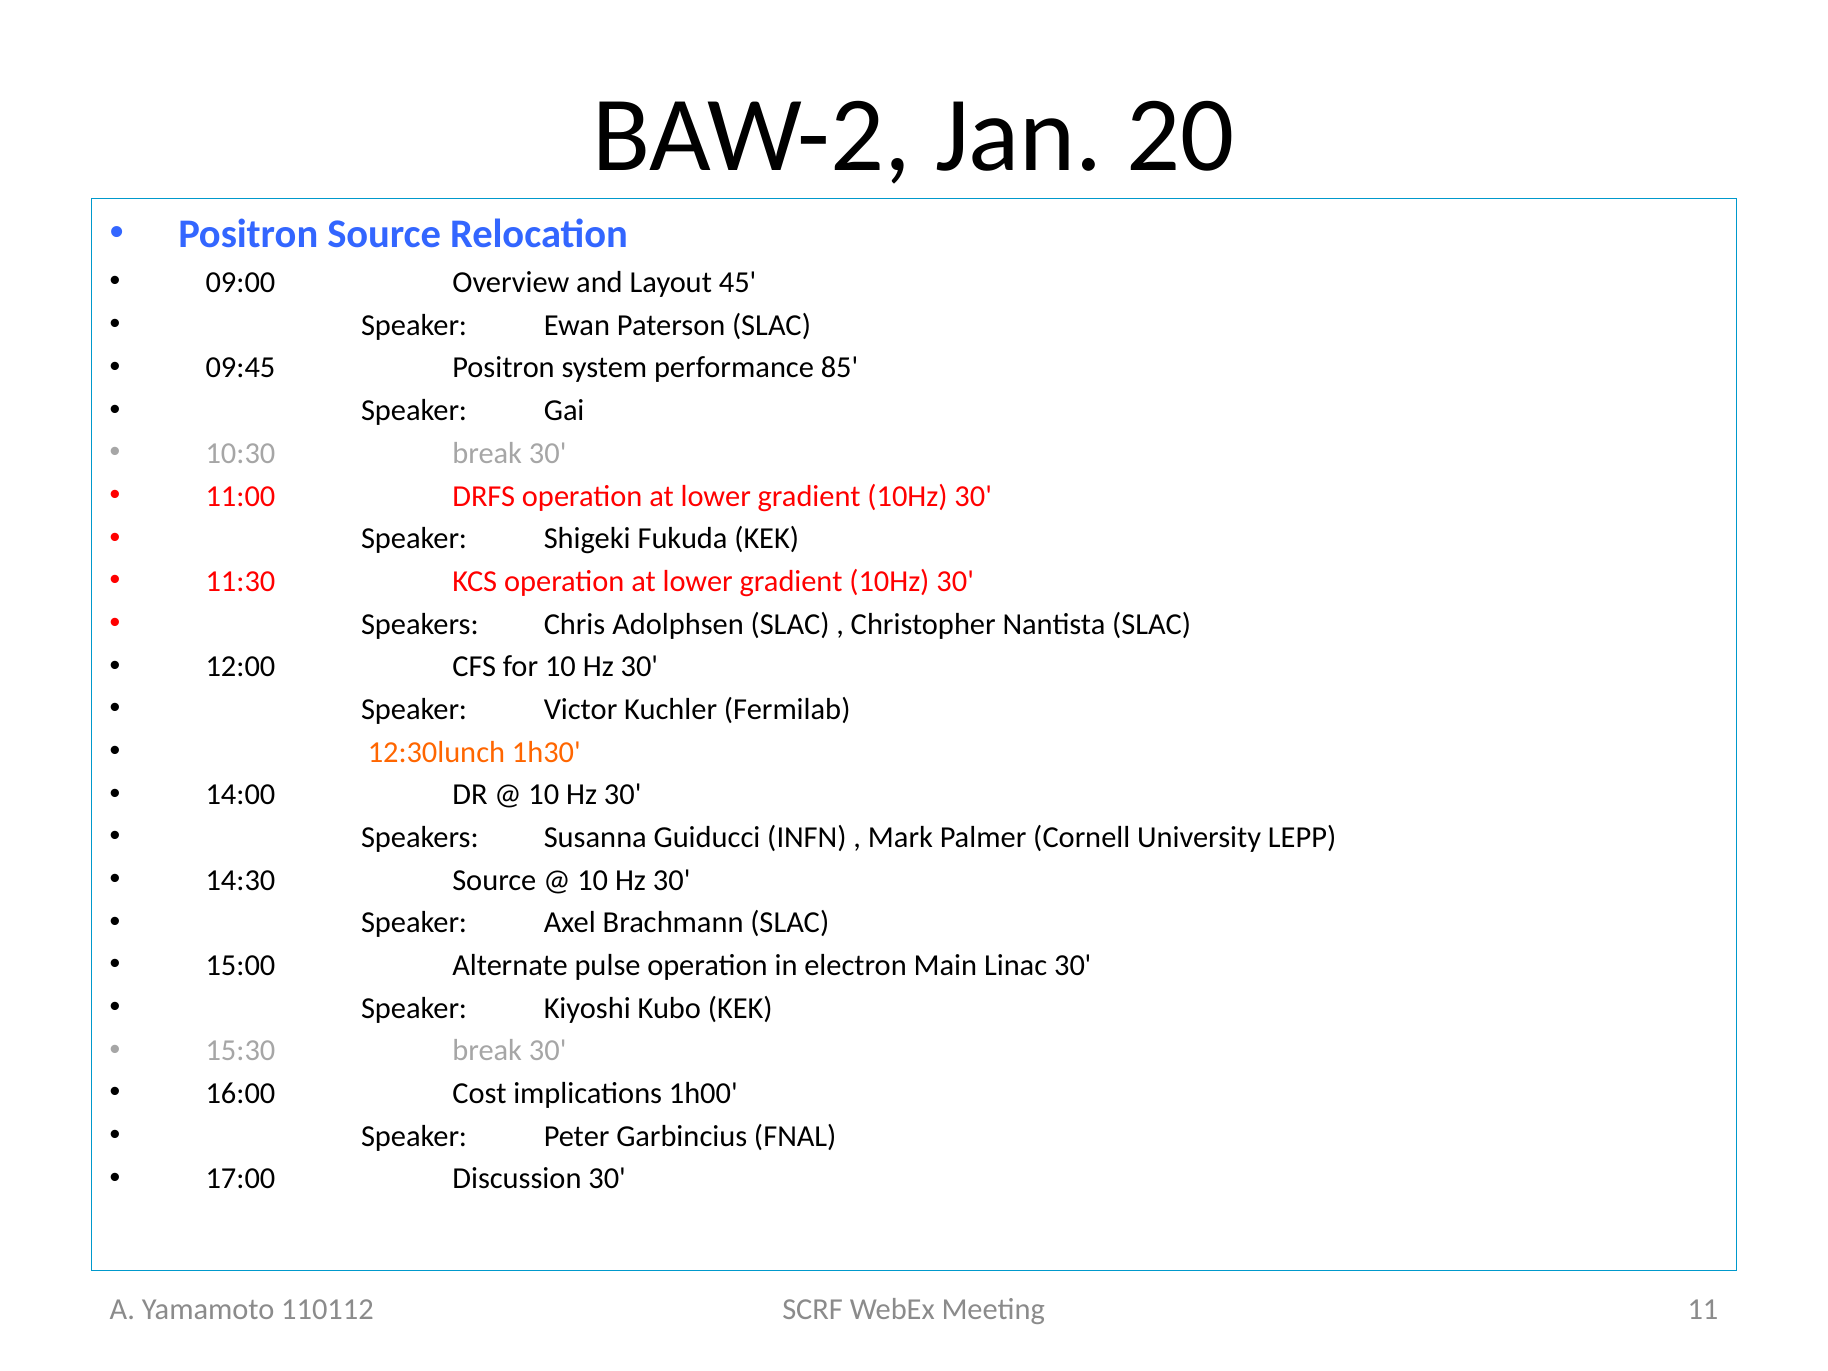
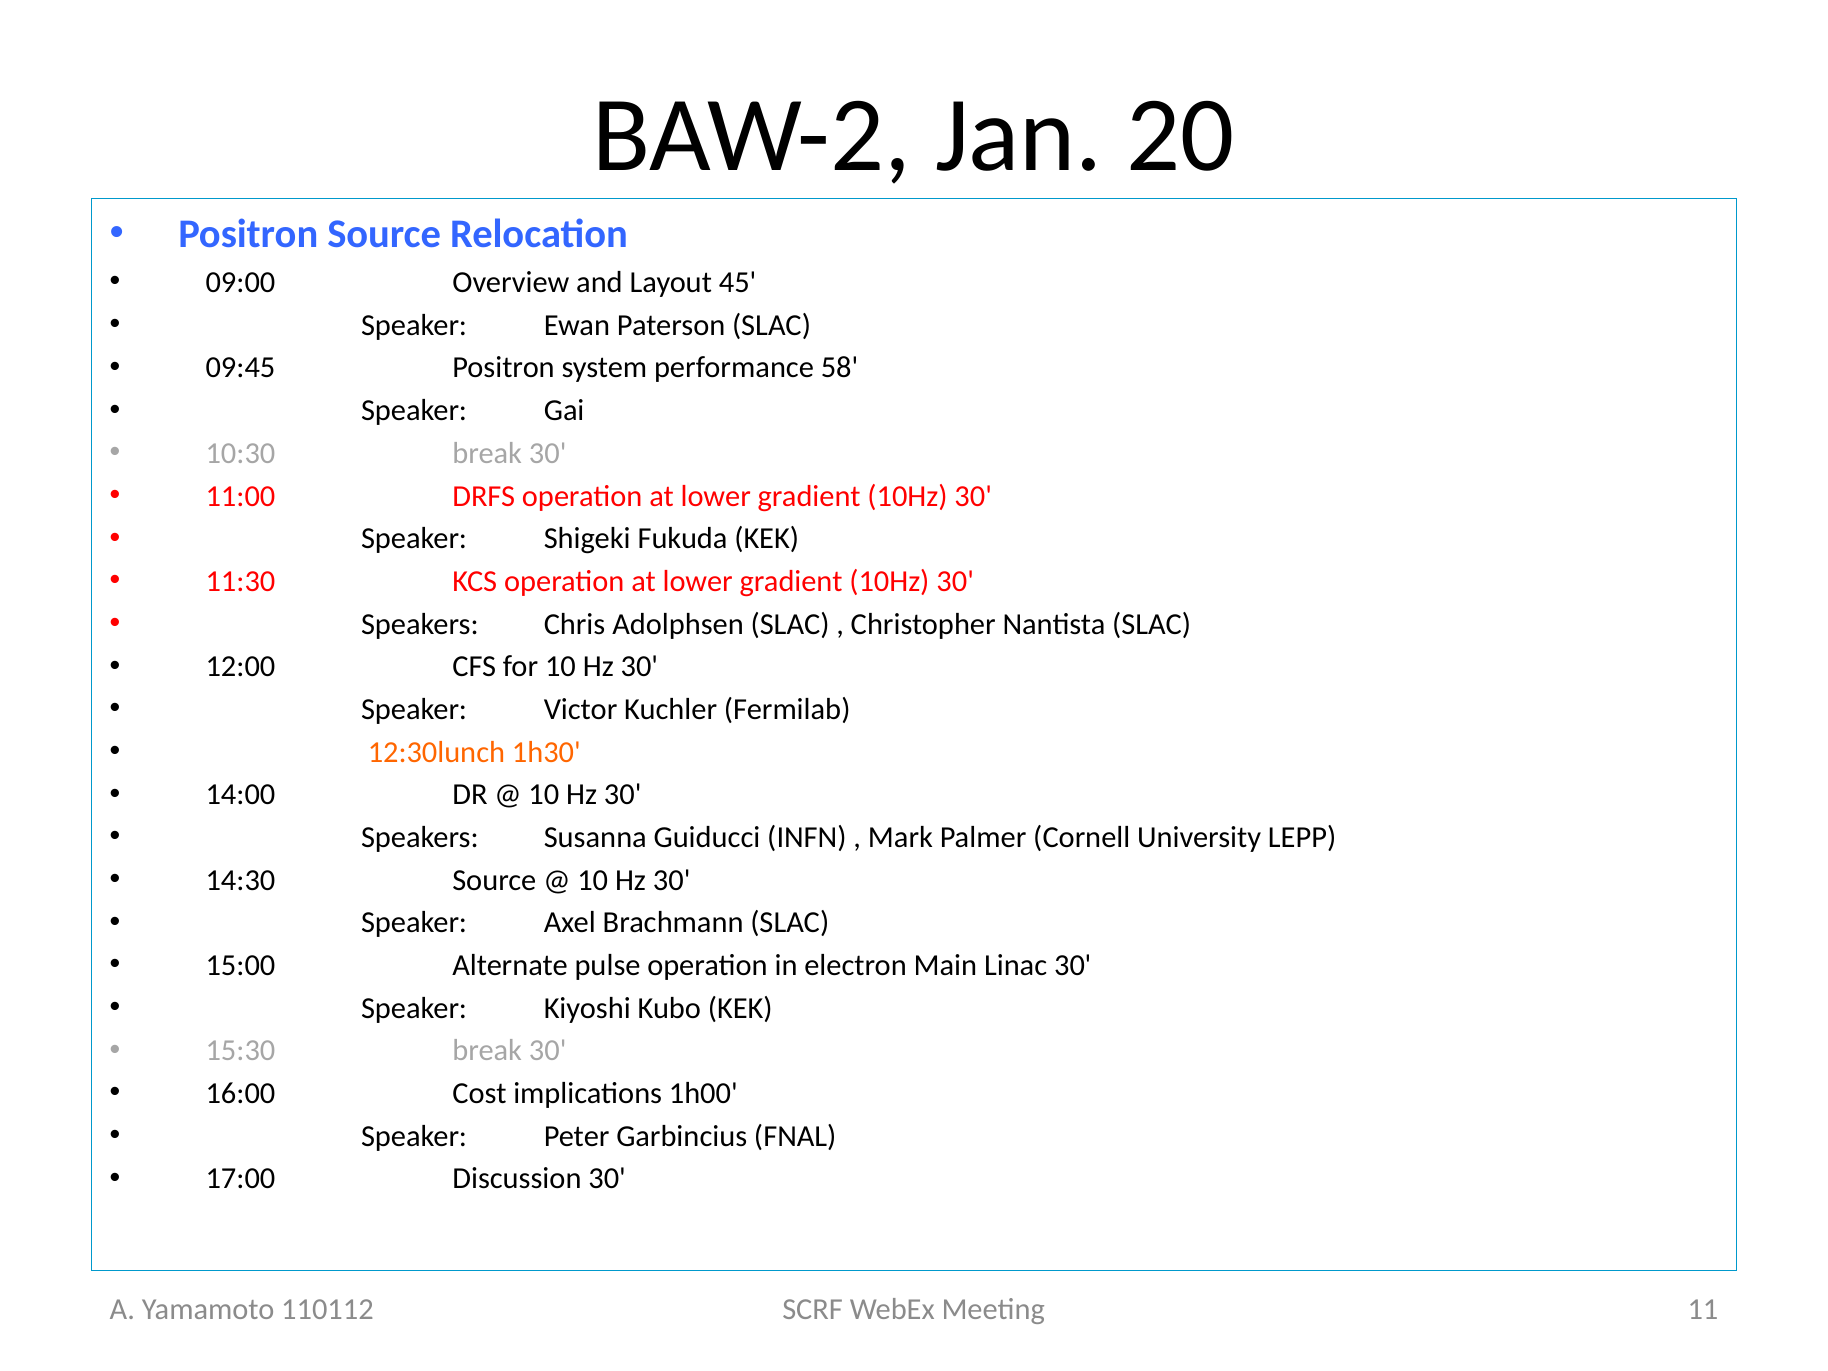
85: 85 -> 58
